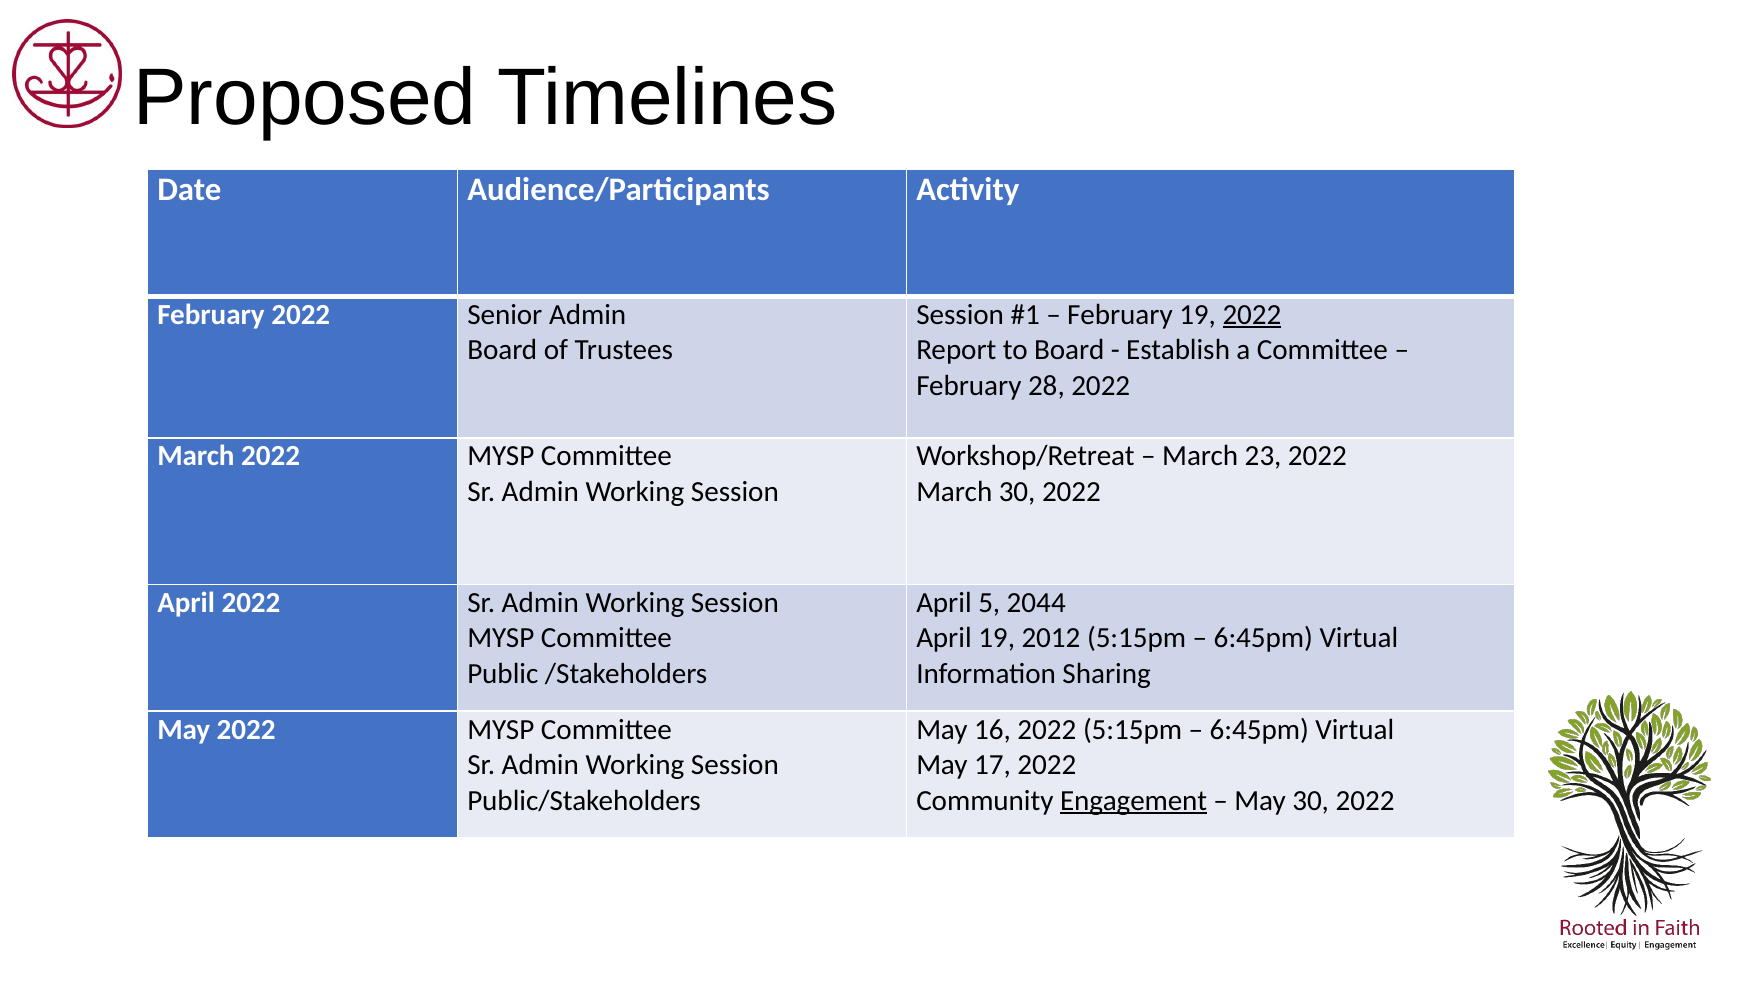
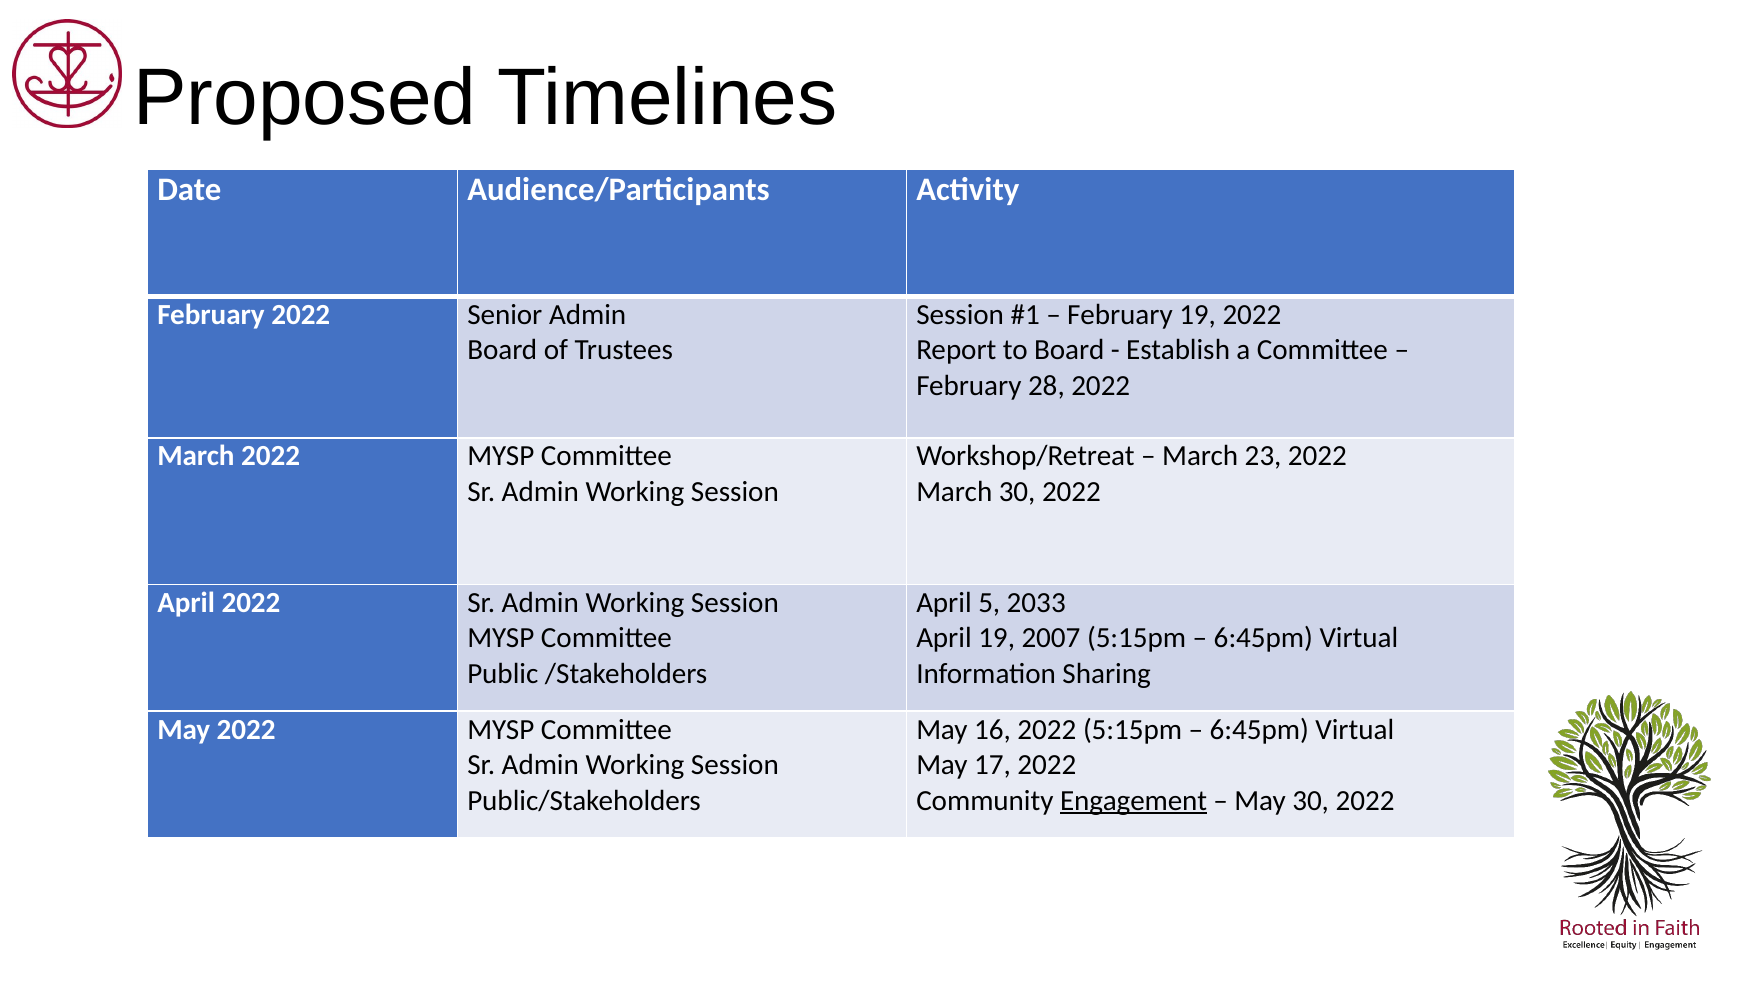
2022 at (1252, 315) underline: present -> none
2044: 2044 -> 2033
2012: 2012 -> 2007
